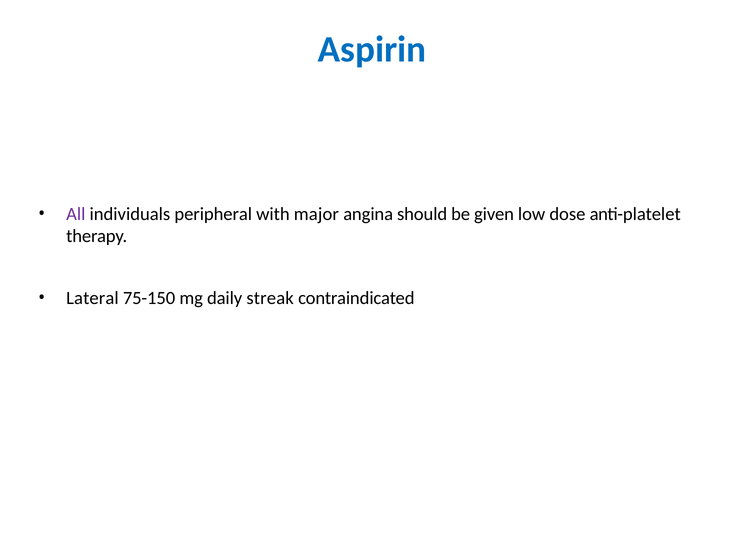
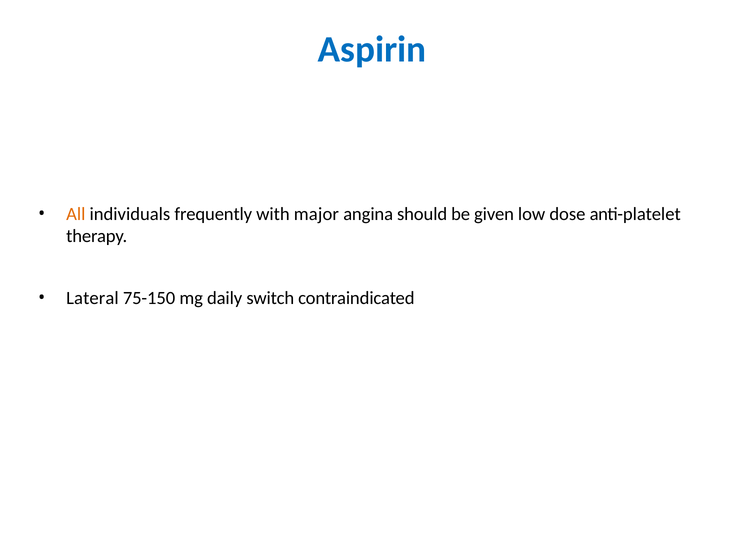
All colour: purple -> orange
peripheral: peripheral -> frequently
streak: streak -> switch
